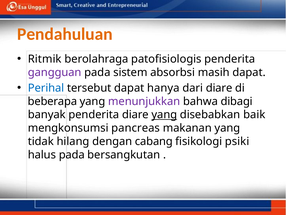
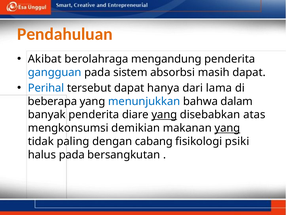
Ritmik: Ritmik -> Akibat
patofisiologis: patofisiologis -> mengandung
gangguan colour: purple -> blue
dari diare: diare -> lama
menunjukkan colour: purple -> blue
dibagi: dibagi -> dalam
baik: baik -> atas
pancreas: pancreas -> demikian
yang at (227, 128) underline: none -> present
hilang: hilang -> paling
